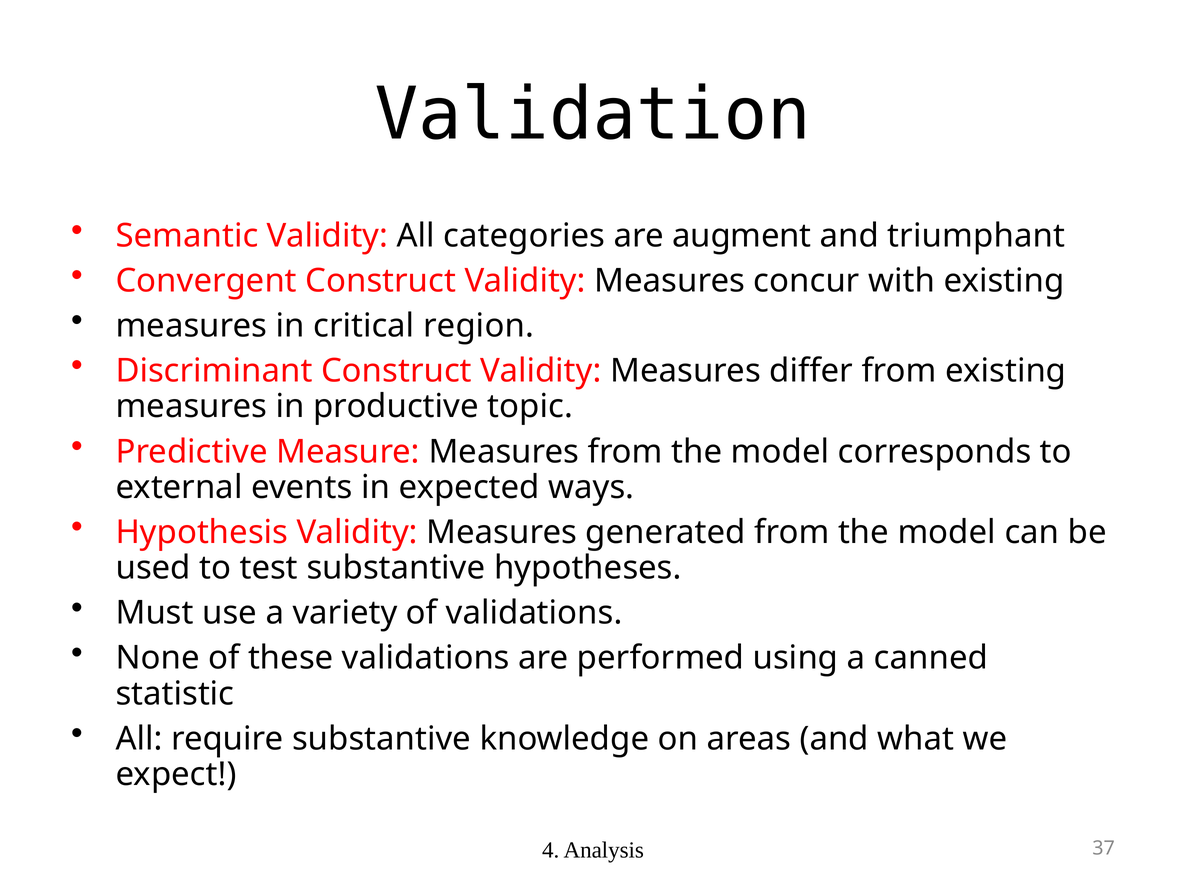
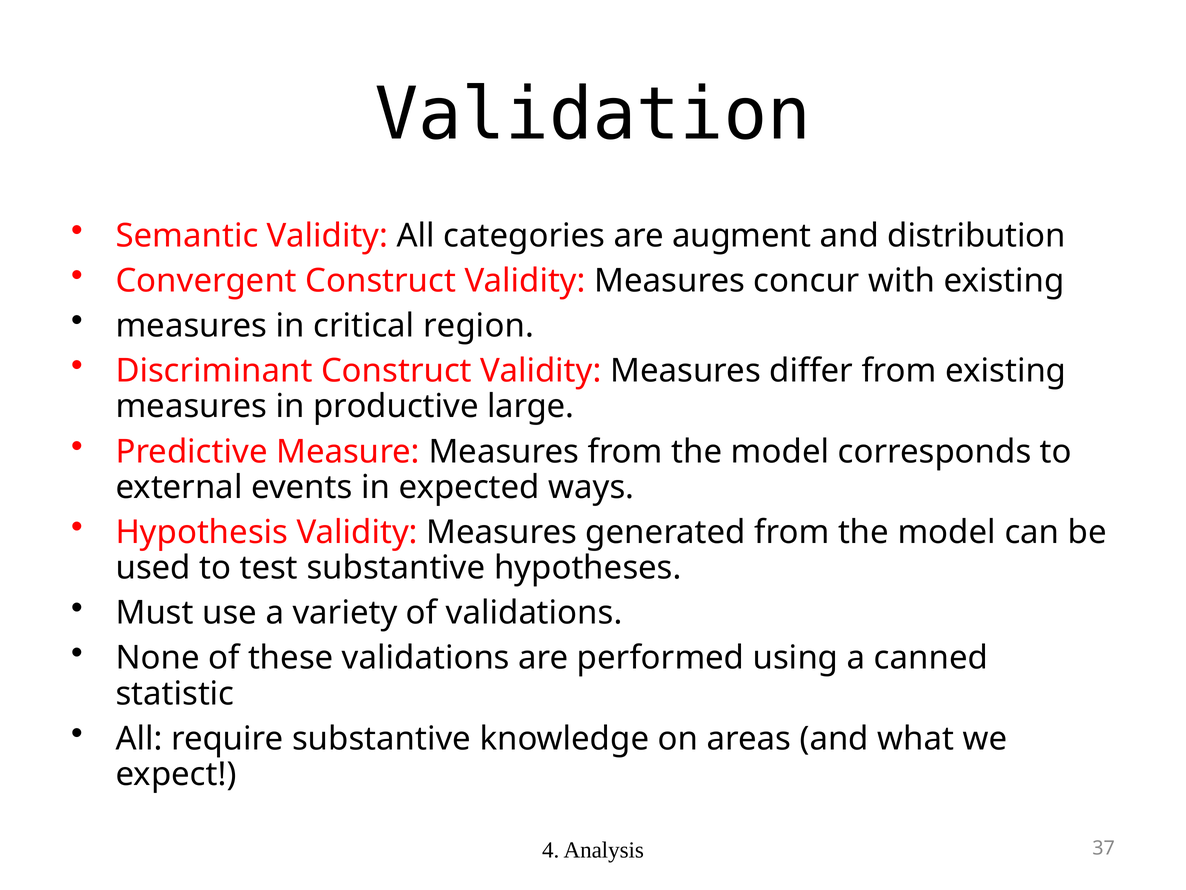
triumphant: triumphant -> distribution
topic: topic -> large
